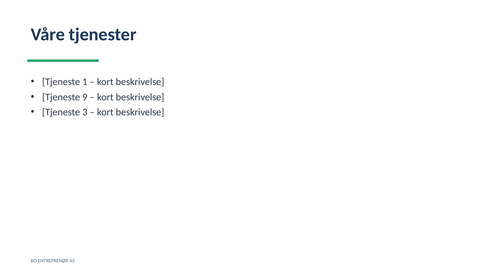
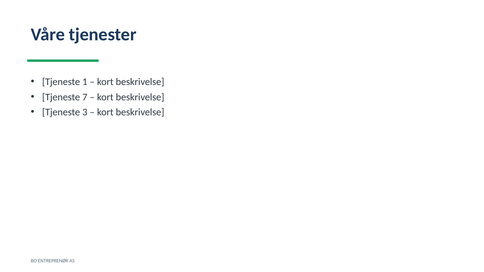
9: 9 -> 7
